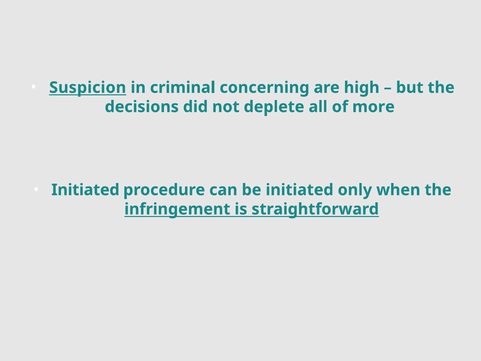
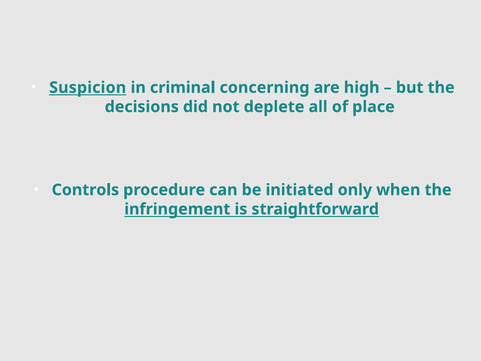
more: more -> place
Initiated at (85, 190): Initiated -> Controls
